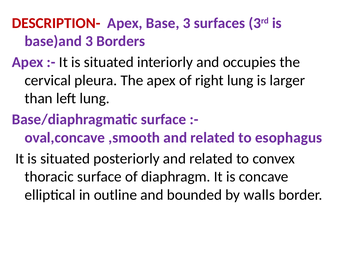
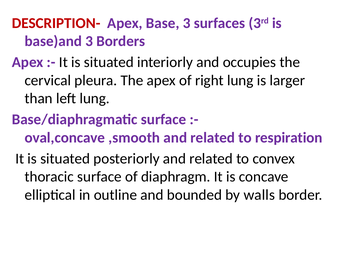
esophagus: esophagus -> respiration
